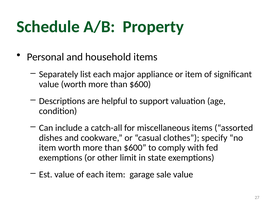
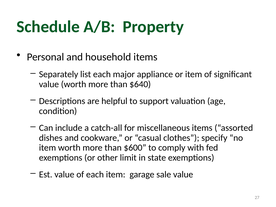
$600 at (140, 84): $600 -> $640
